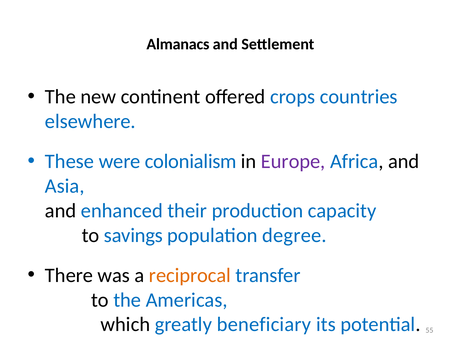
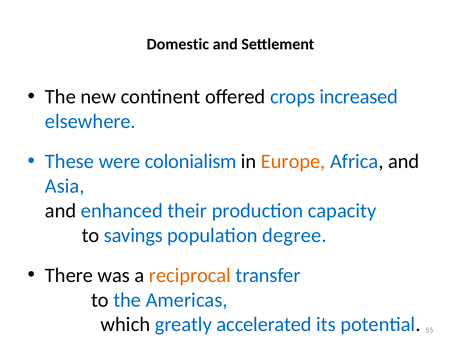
Almanacs: Almanacs -> Domestic
countries: countries -> increased
Europe colour: purple -> orange
beneficiary: beneficiary -> accelerated
